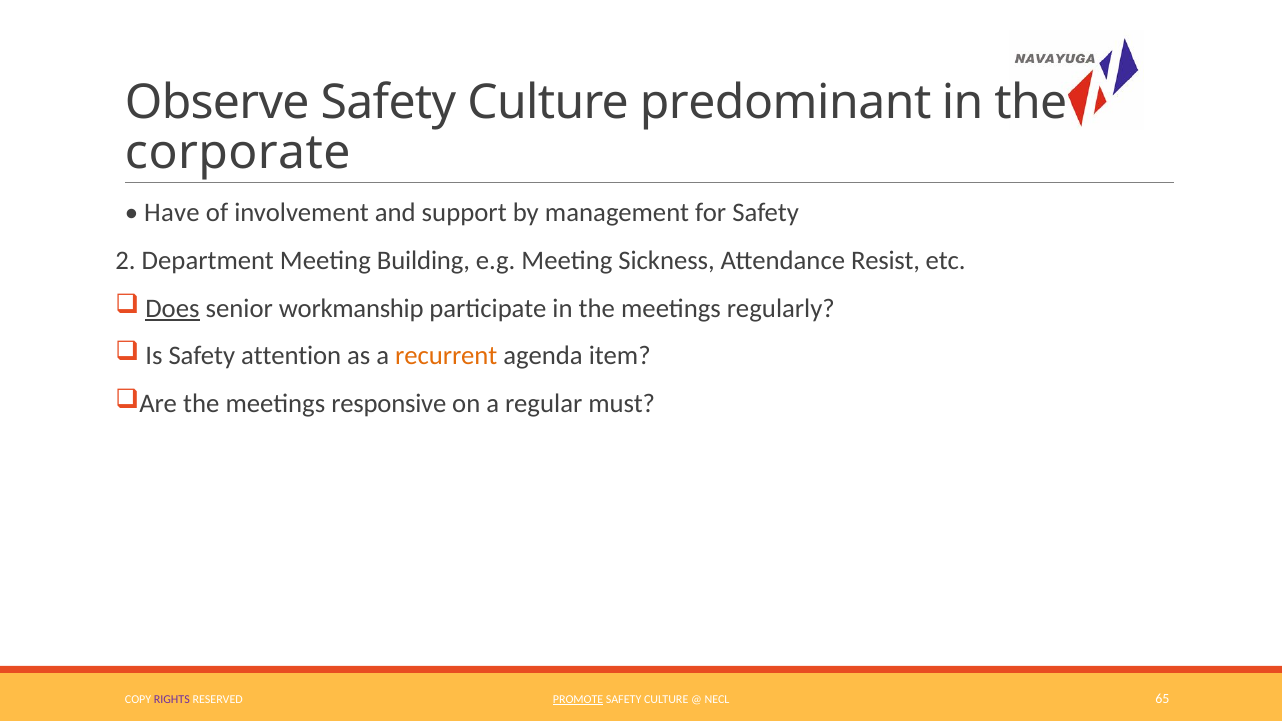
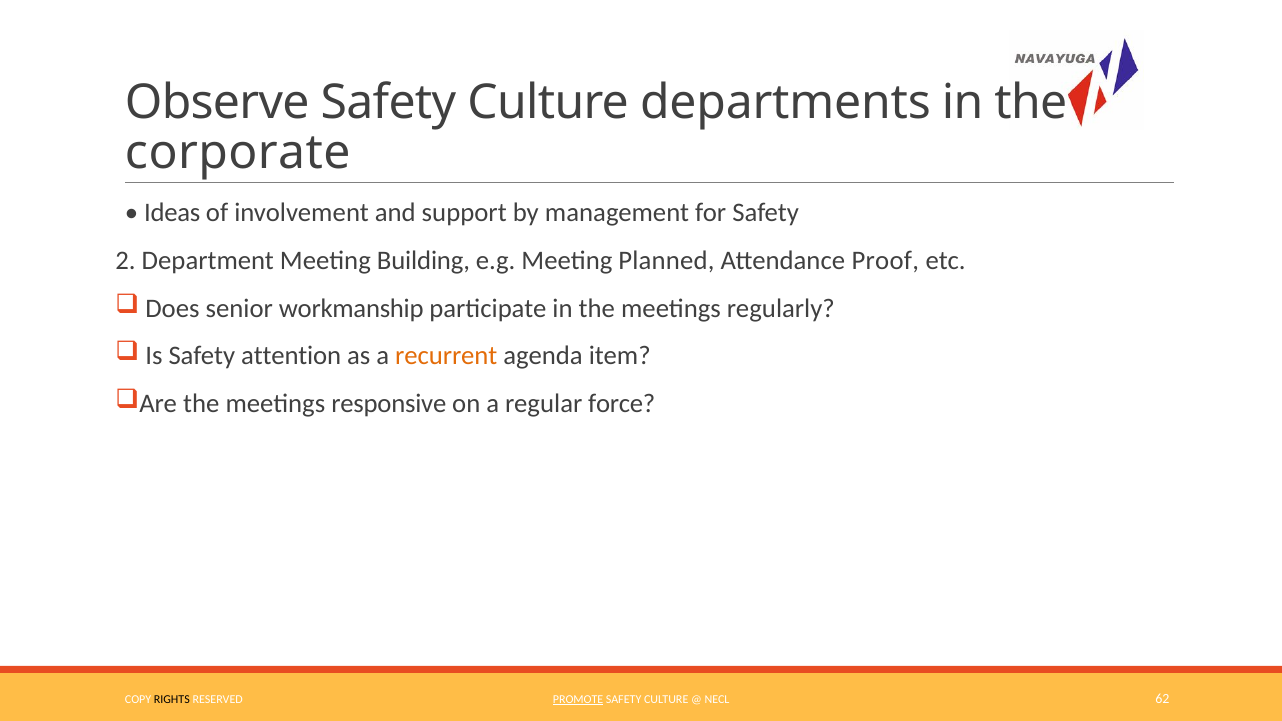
predominant: predominant -> departments
Have: Have -> Ideas
Sickness: Sickness -> Planned
Resist: Resist -> Proof
Does underline: present -> none
must: must -> force
RIGHTS colour: purple -> black
65: 65 -> 62
